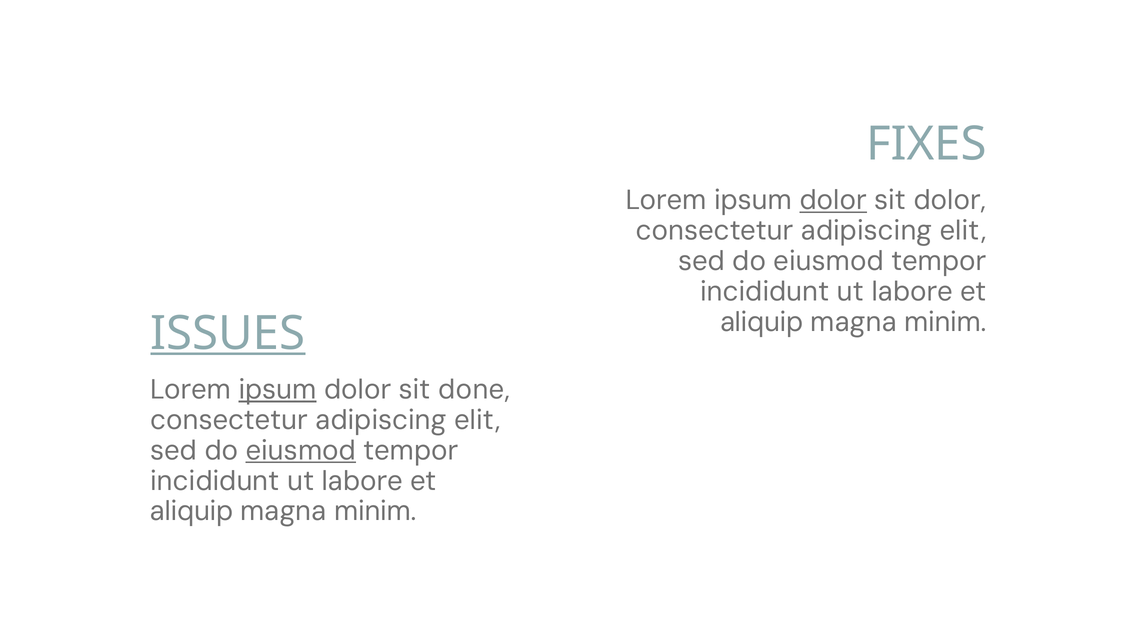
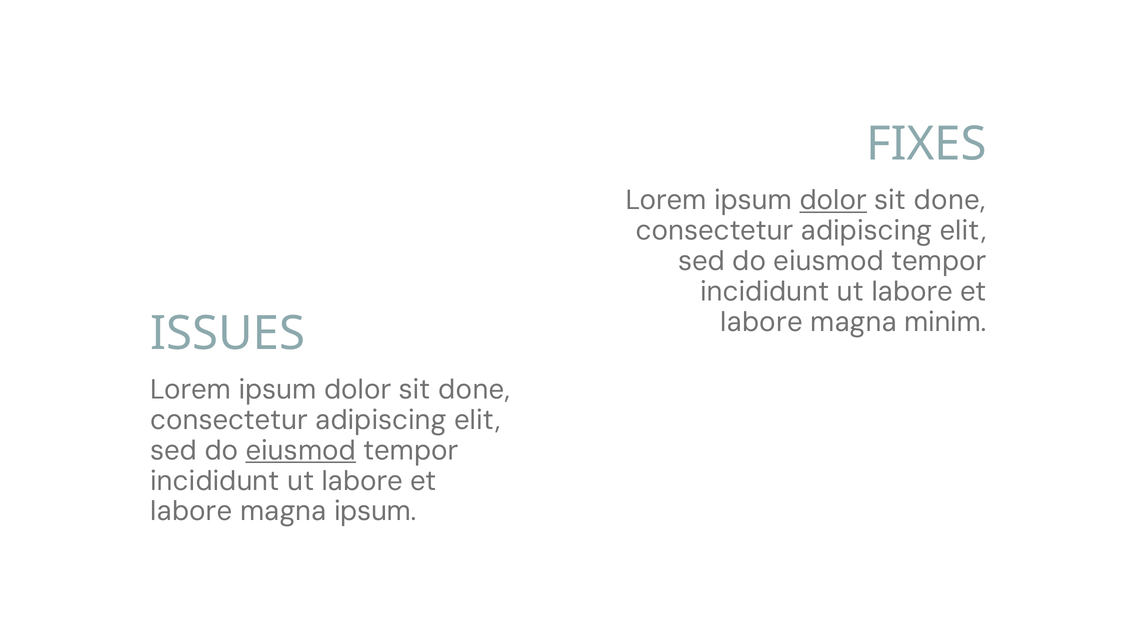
dolor at (950, 200): dolor -> done
aliquip at (762, 322): aliquip -> labore
ISSUES underline: present -> none
ipsum at (278, 389) underline: present -> none
aliquip at (192, 511): aliquip -> labore
minim at (375, 511): minim -> ipsum
